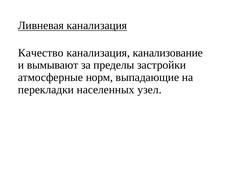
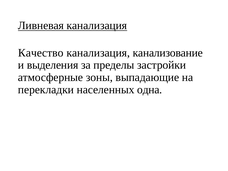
вымывают: вымывают -> выделения
норм: норм -> зоны
узел: узел -> одна
